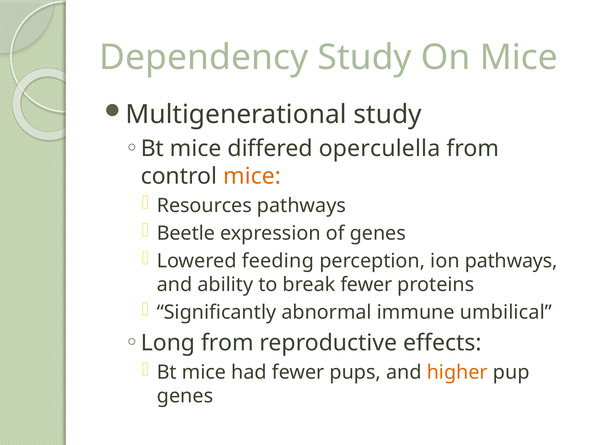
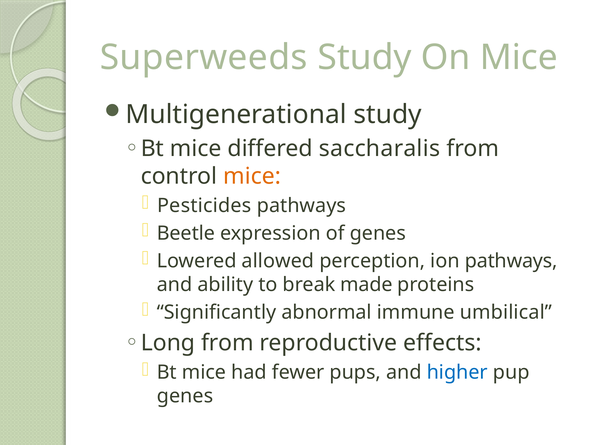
Dependency: Dependency -> Superweeds
operculella: operculella -> saccharalis
Resources: Resources -> Pesticides
feeding: feeding -> allowed
break fewer: fewer -> made
higher colour: orange -> blue
